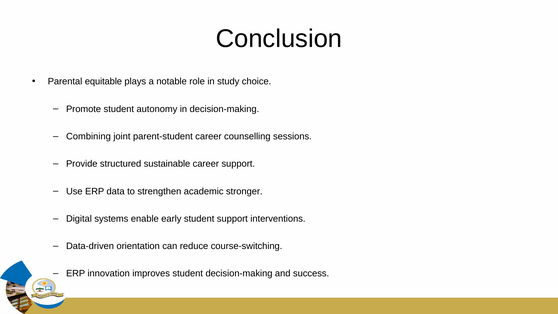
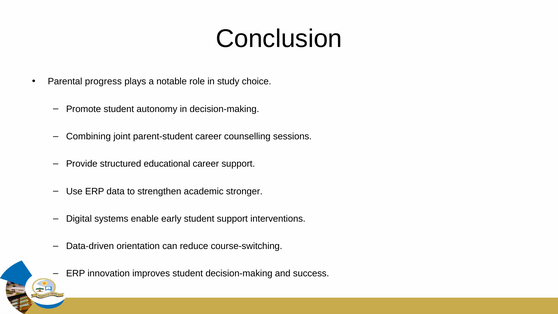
equitable: equitable -> progress
sustainable: sustainable -> educational
